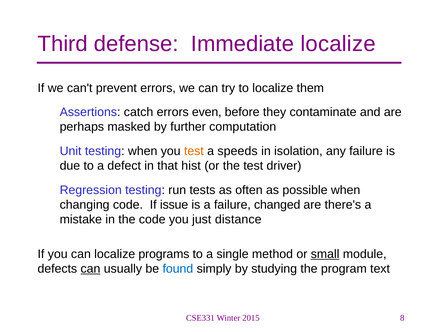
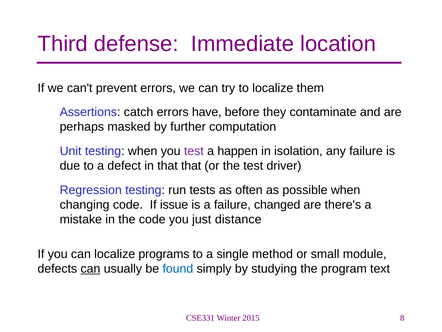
Immediate localize: localize -> location
even: even -> have
test at (194, 151) colour: orange -> purple
speeds: speeds -> happen
that hist: hist -> that
small underline: present -> none
